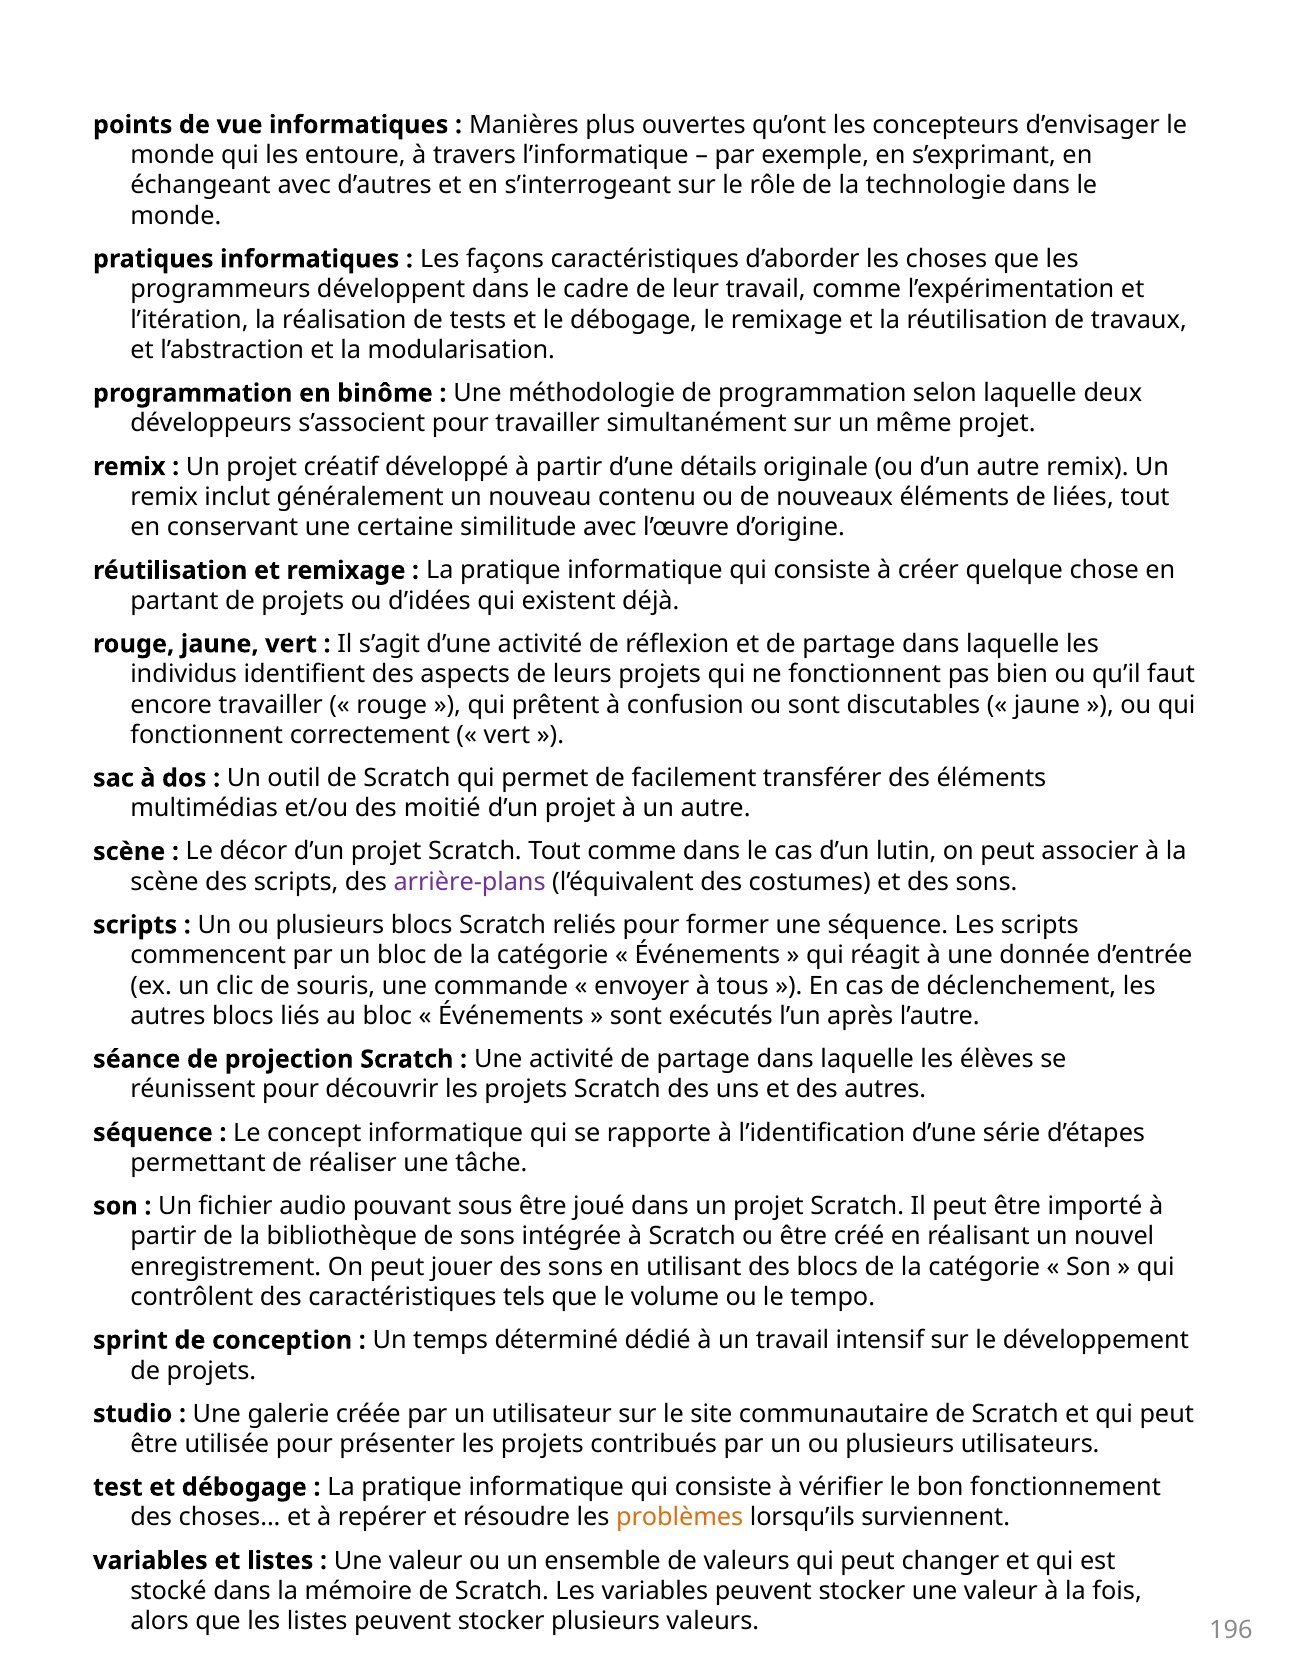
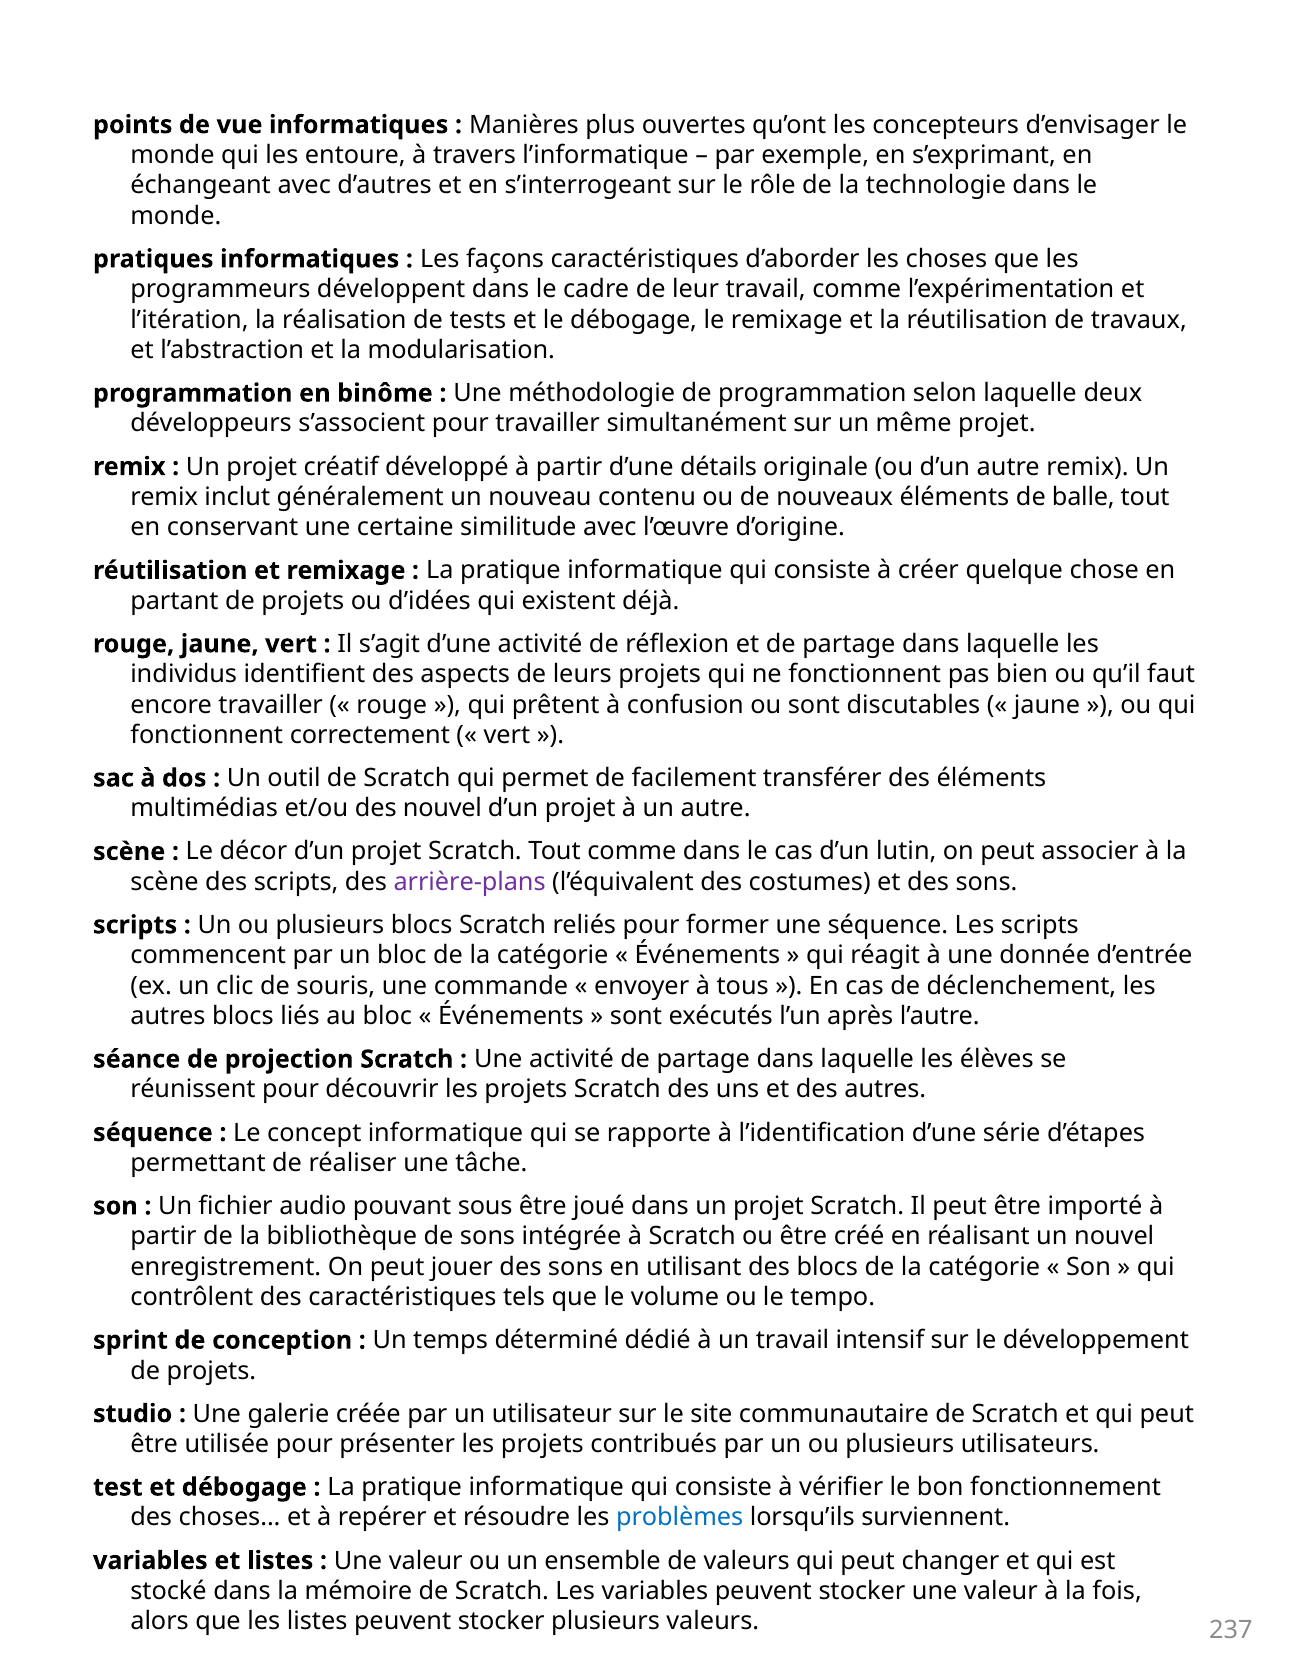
liées: liées -> balle
des moitié: moitié -> nouvel
problèmes colour: orange -> blue
196: 196 -> 237
